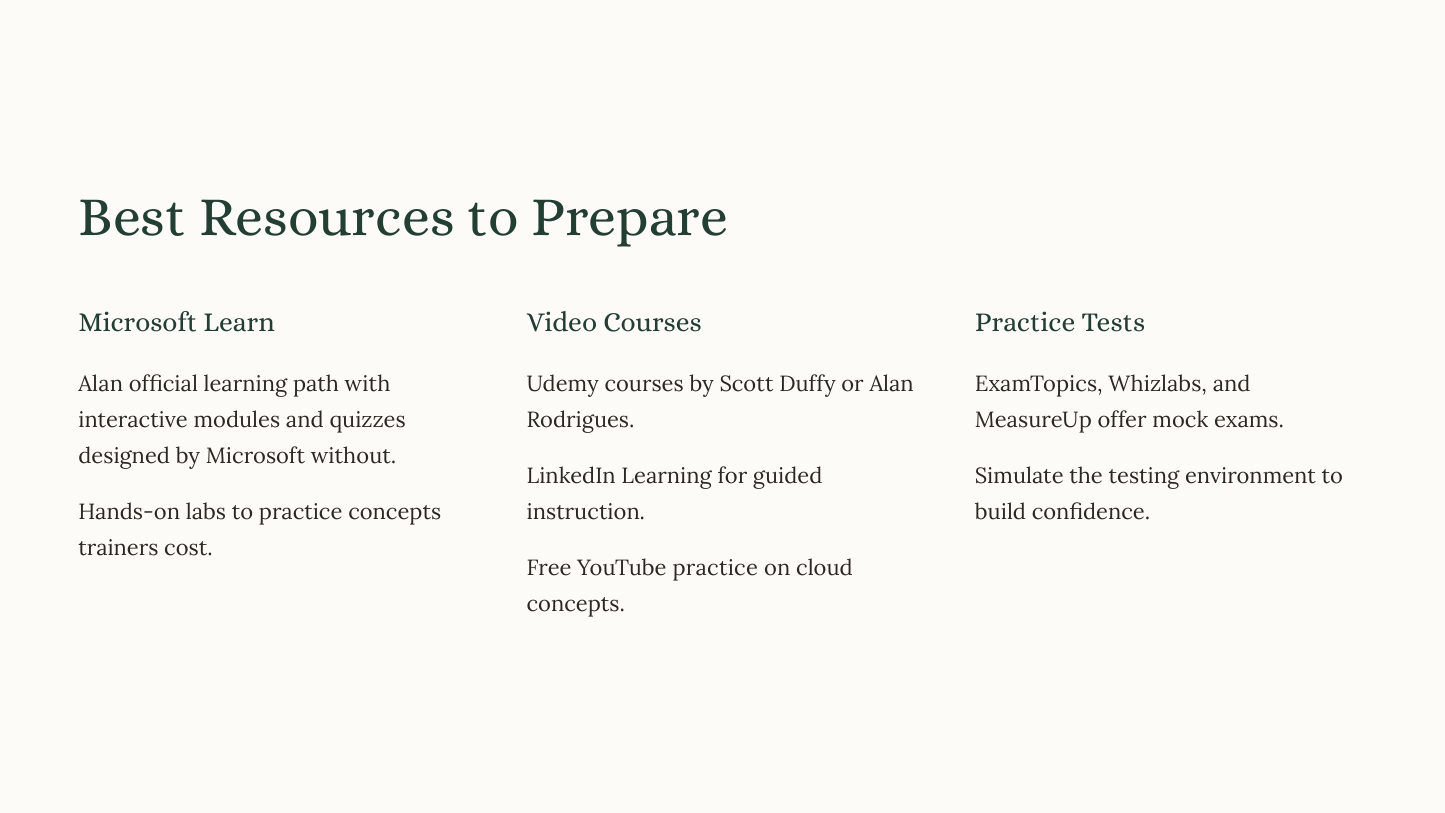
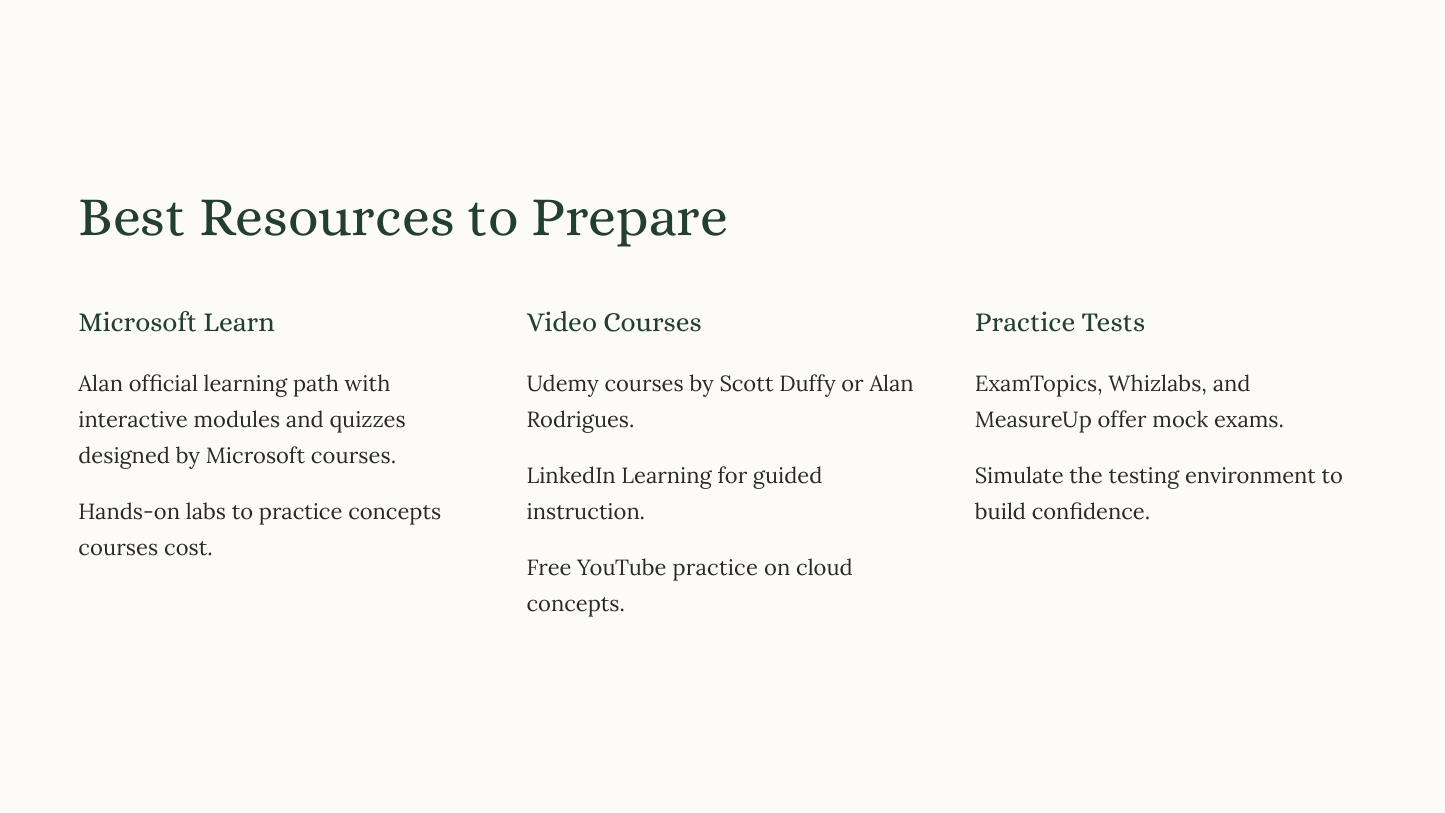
Microsoft without: without -> courses
trainers at (118, 548): trainers -> courses
